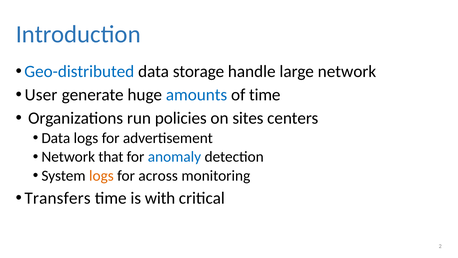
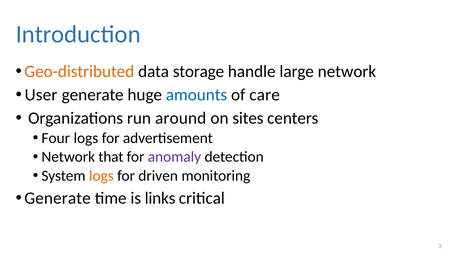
Geo-distributed colour: blue -> orange
of time: time -> care
policies: policies -> around
Data at (56, 138): Data -> Four
anomaly colour: blue -> purple
across: across -> driven
Transfers at (57, 198): Transfers -> Generate
with: with -> links
